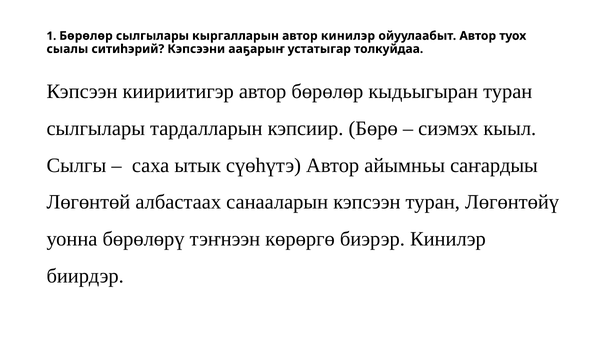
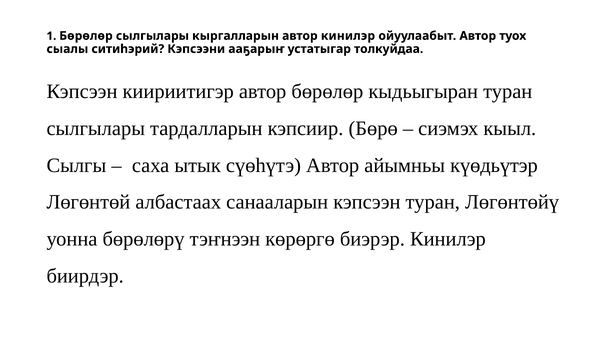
саҥардыы: саҥардыы -> күөдьүтэр
